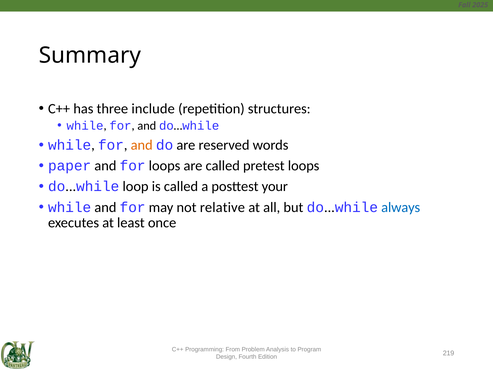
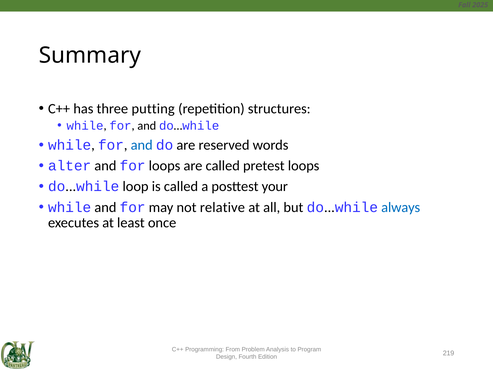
include: include -> putting
and at (142, 145) colour: orange -> blue
paper: paper -> alter
